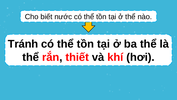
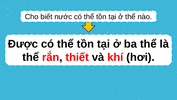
Tránh: Tránh -> Được
